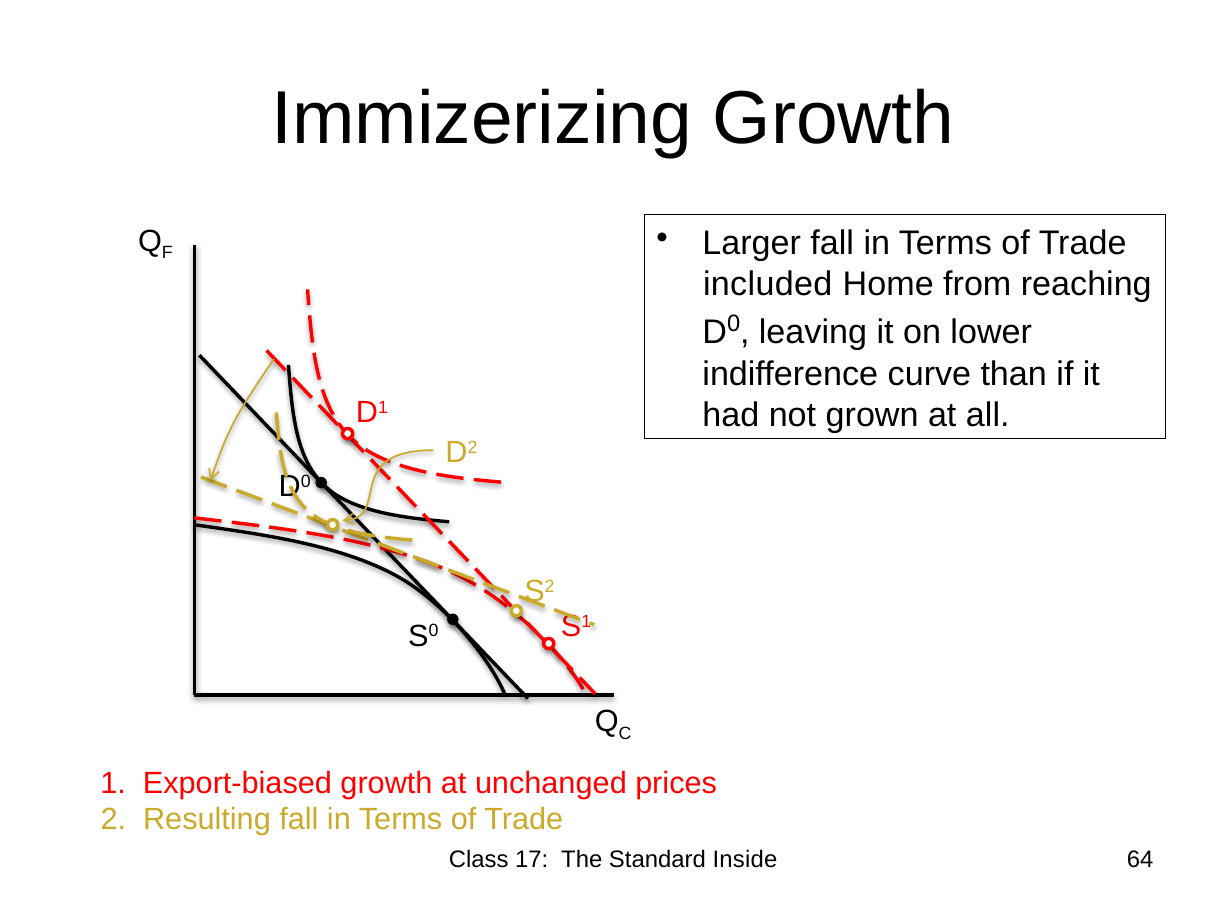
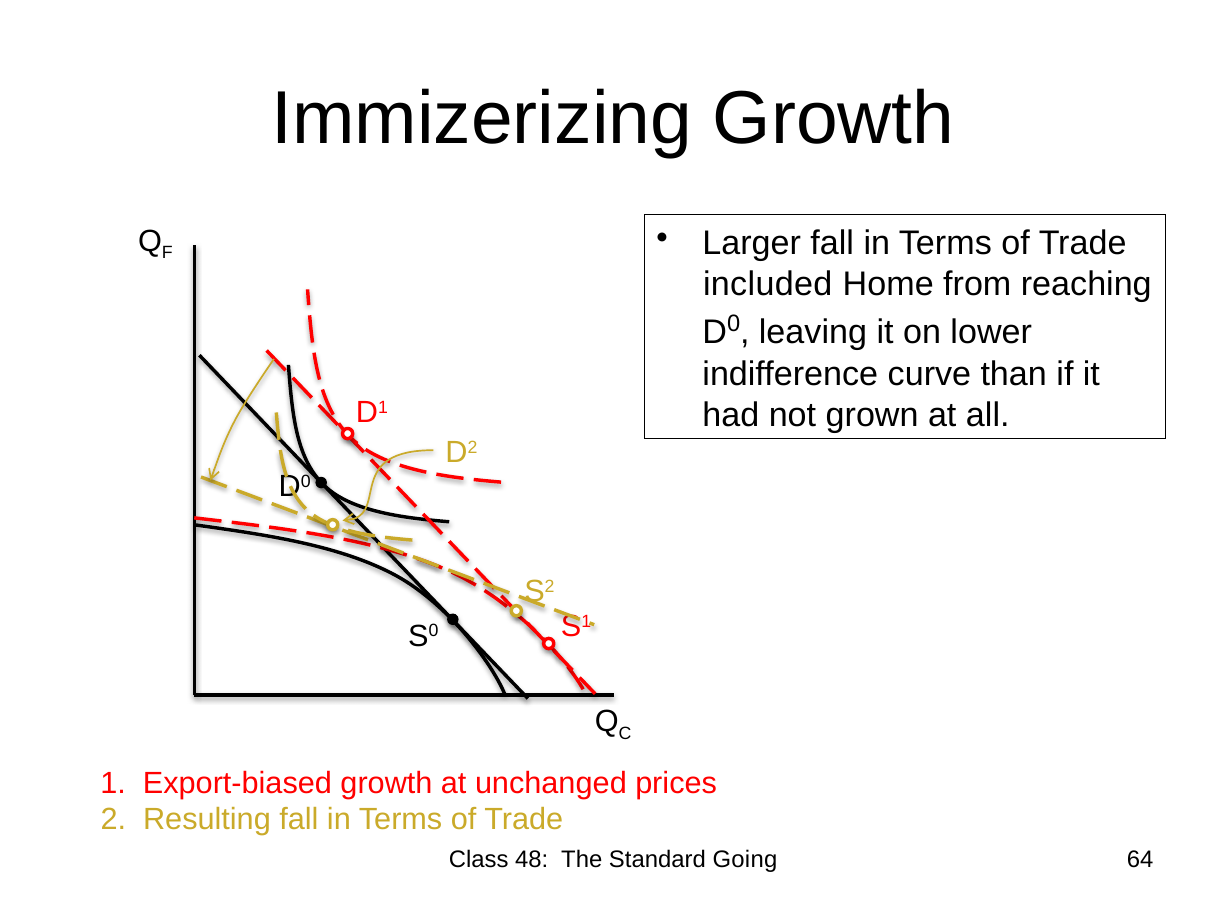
17: 17 -> 48
Inside: Inside -> Going
